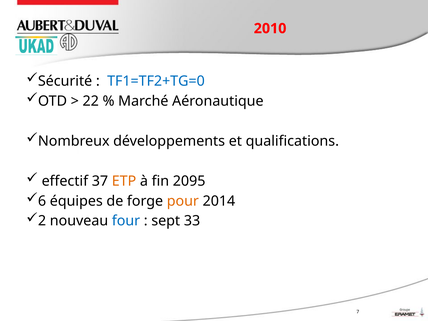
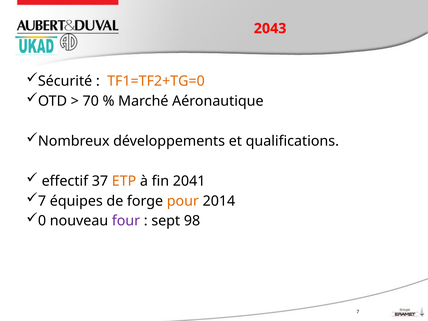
2010: 2010 -> 2043
TF1=TF2+TG=0 colour: blue -> orange
22: 22 -> 70
2095: 2095 -> 2041
6 at (42, 201): 6 -> 7
2: 2 -> 0
four colour: blue -> purple
33: 33 -> 98
